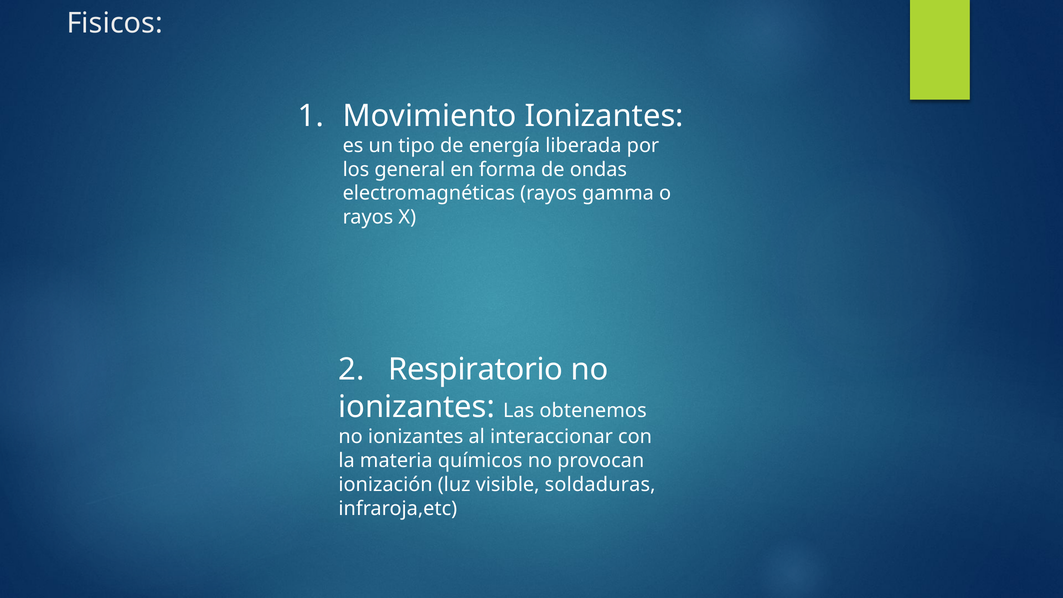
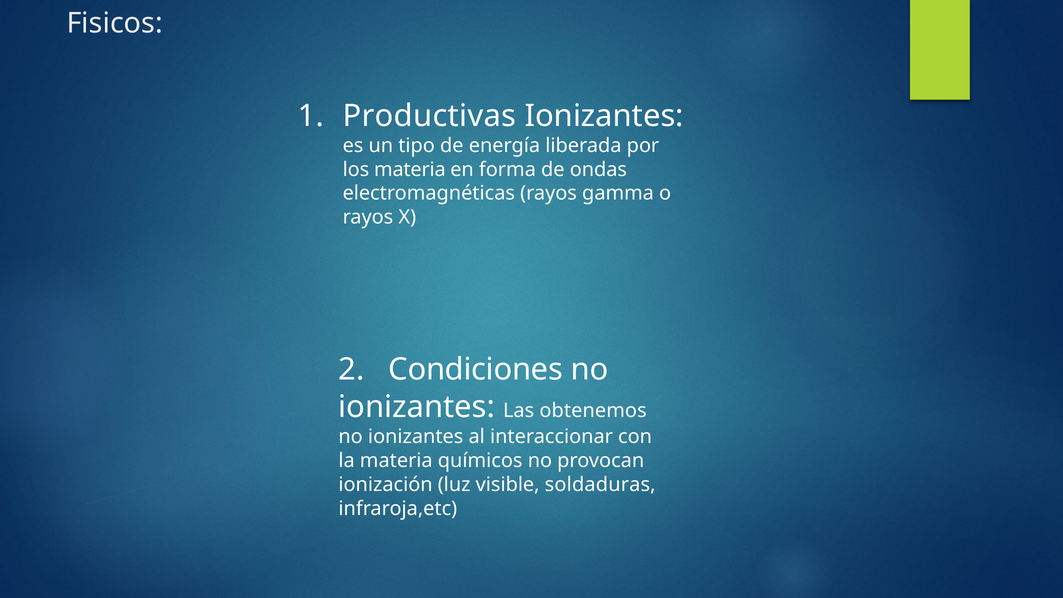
Movimiento: Movimiento -> Productivas
los general: general -> materia
Respiratorio: Respiratorio -> Condiciones
